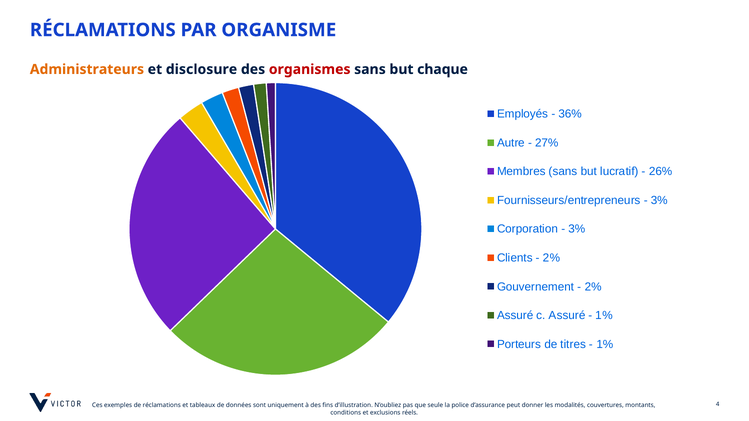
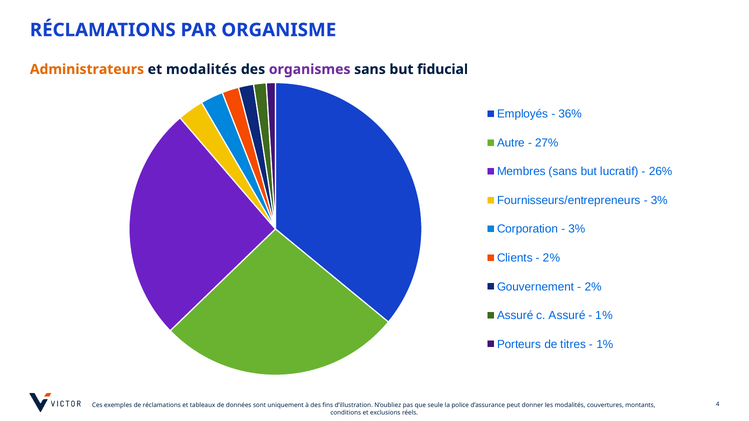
et disclosure: disclosure -> modalités
organismes colour: red -> purple
chaque: chaque -> fiducial
